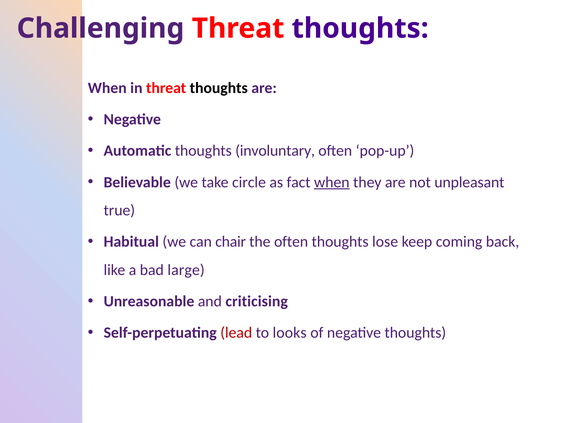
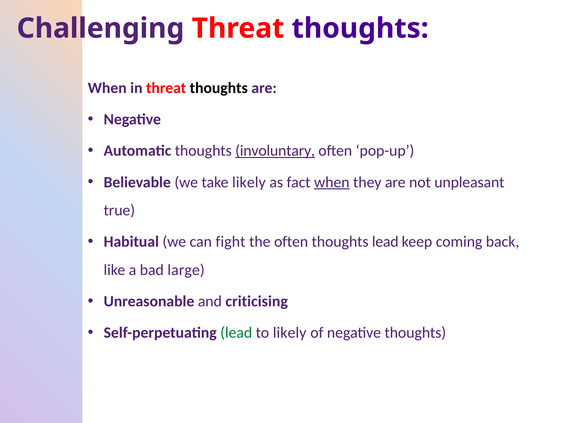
involuntary underline: none -> present
take circle: circle -> likely
chair: chair -> fight
thoughts lose: lose -> lead
lead at (236, 333) colour: red -> green
to looks: looks -> likely
